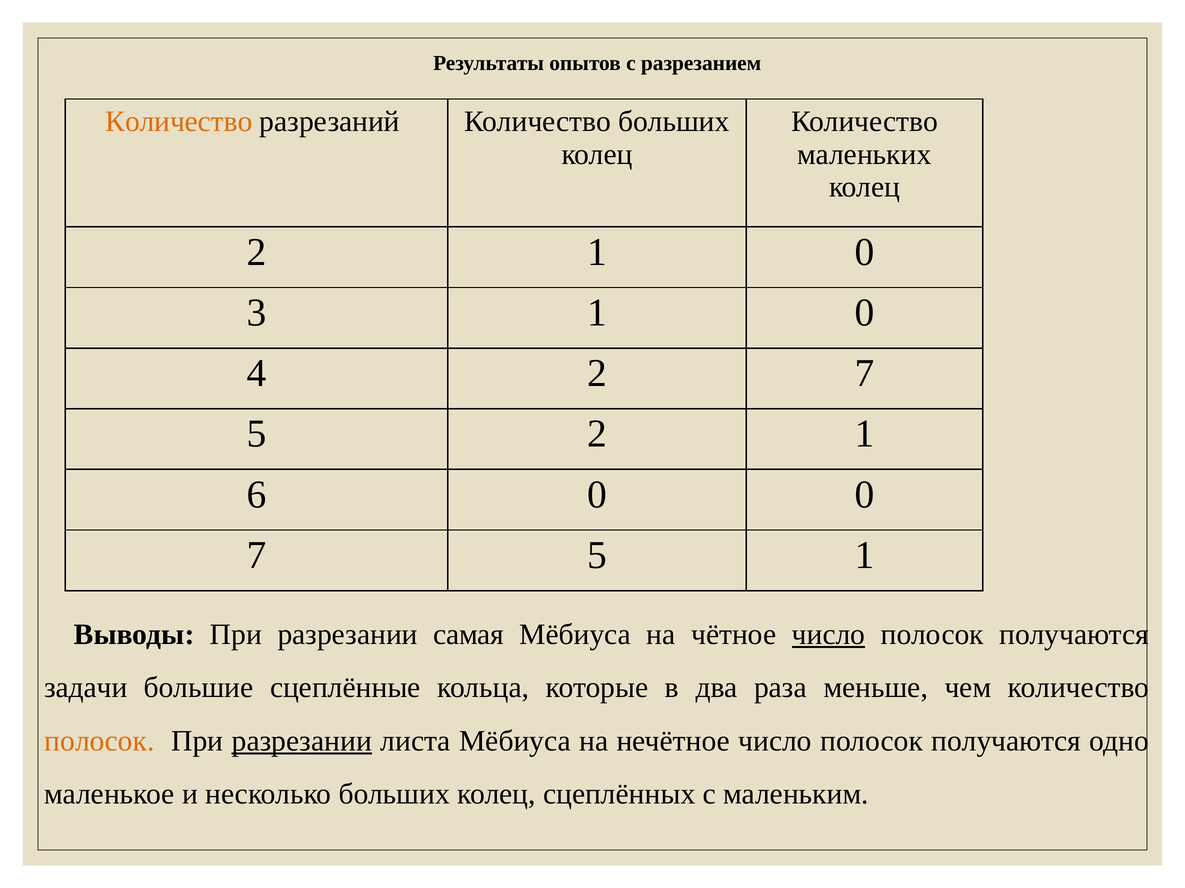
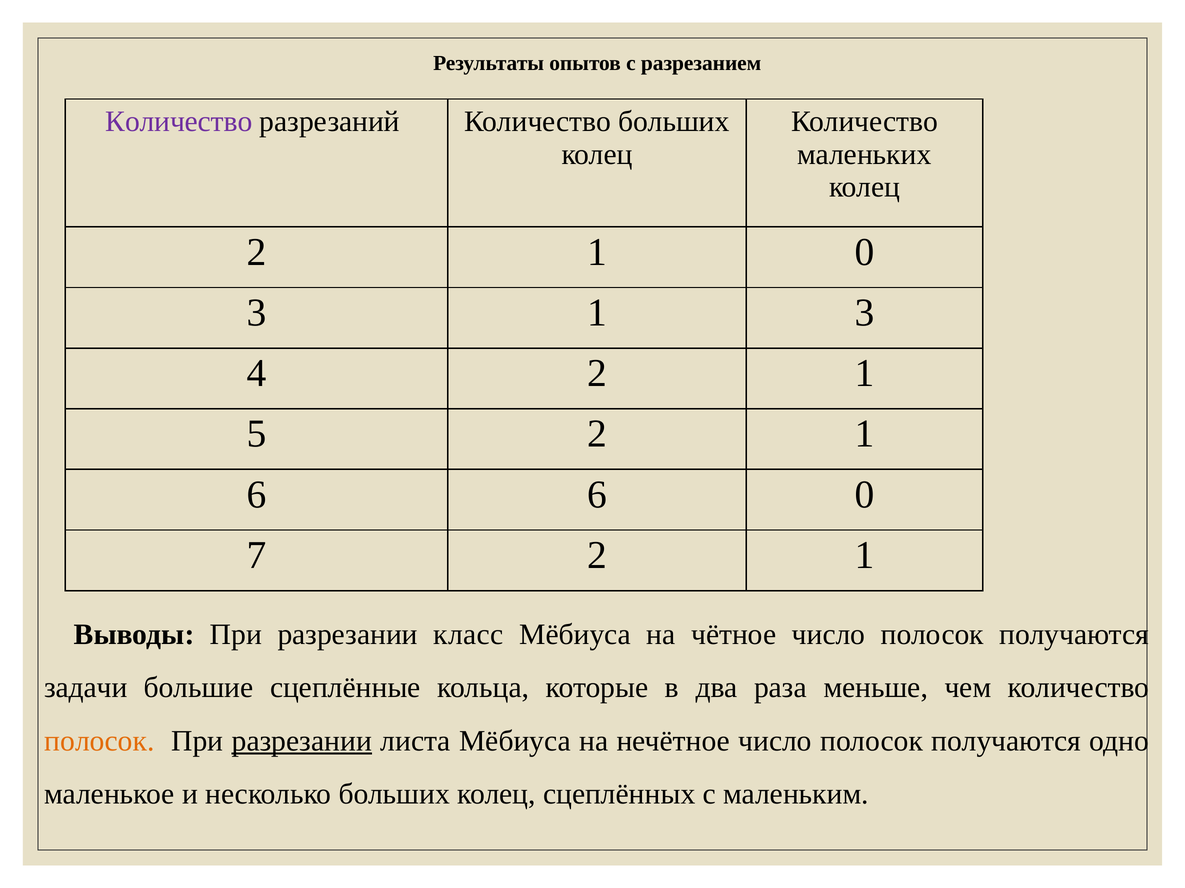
Количество at (179, 122) colour: orange -> purple
3 1 0: 0 -> 3
4 2 7: 7 -> 1
6 0: 0 -> 6
5 at (597, 556): 5 -> 2
самая: самая -> класс
число at (829, 635) underline: present -> none
